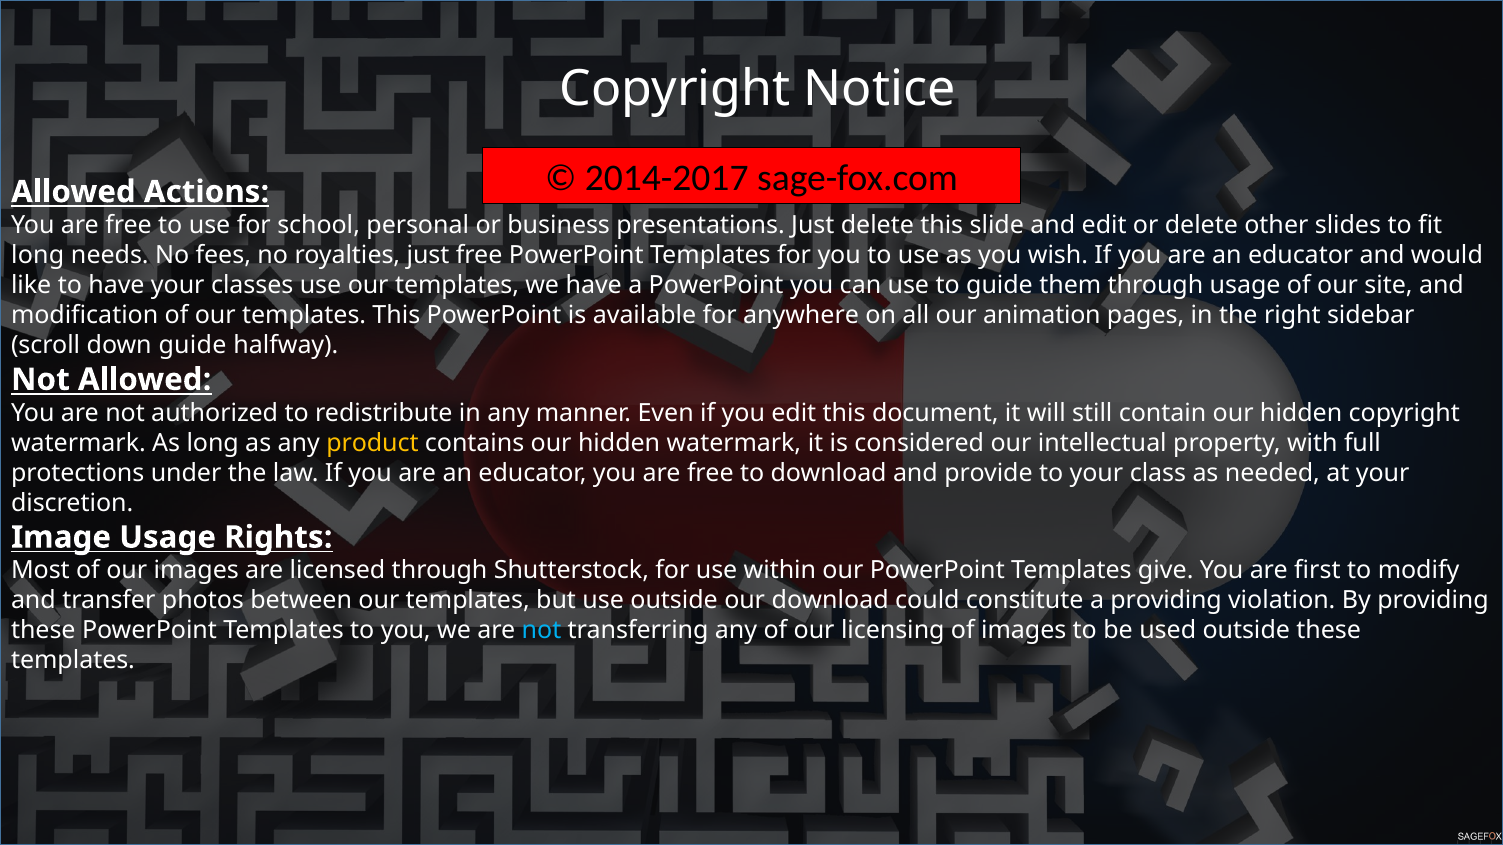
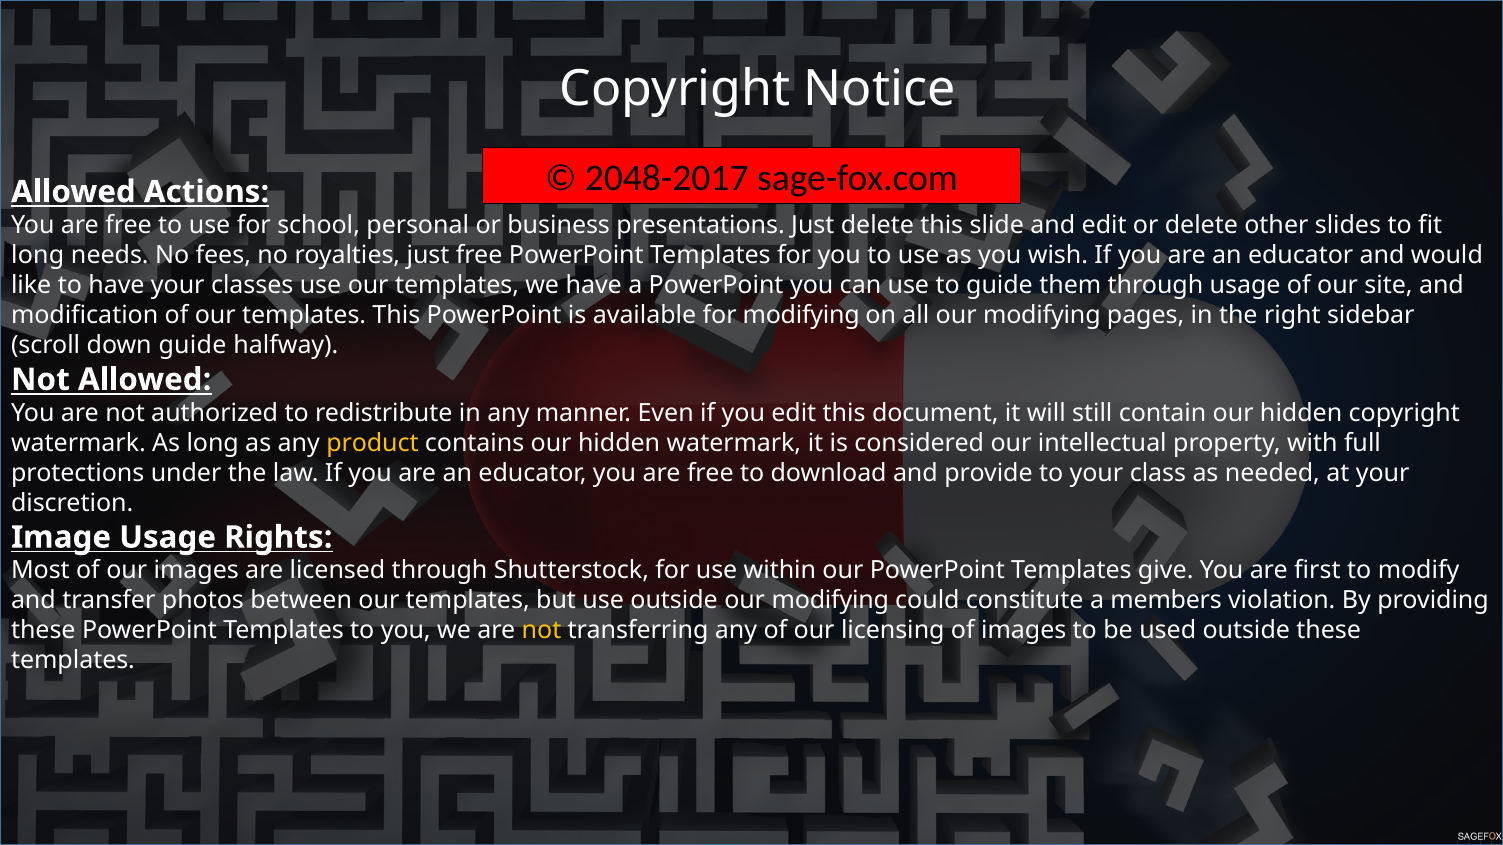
2014-2017: 2014-2017 -> 2048-2017
for anywhere: anywhere -> modifying
all our animation: animation -> modifying
outside our download: download -> modifying
a providing: providing -> members
not at (542, 631) colour: light blue -> yellow
